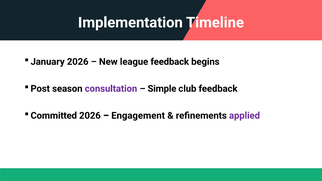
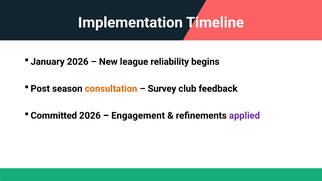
league feedback: feedback -> reliability
consultation colour: purple -> orange
Simple: Simple -> Survey
